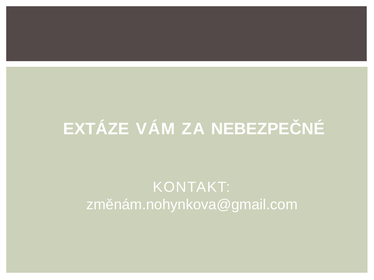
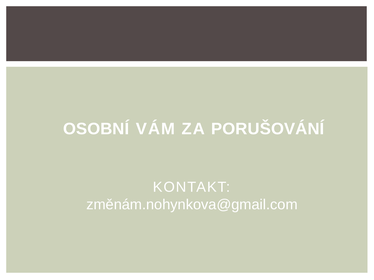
EXTÁZE: EXTÁZE -> OSOBNÍ
NEBEZPEČNÉ: NEBEZPEČNÉ -> PORUŠOVÁNÍ
